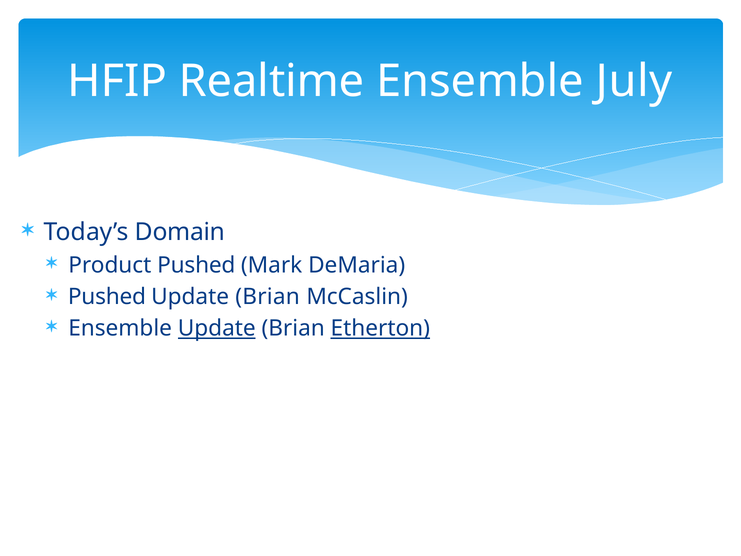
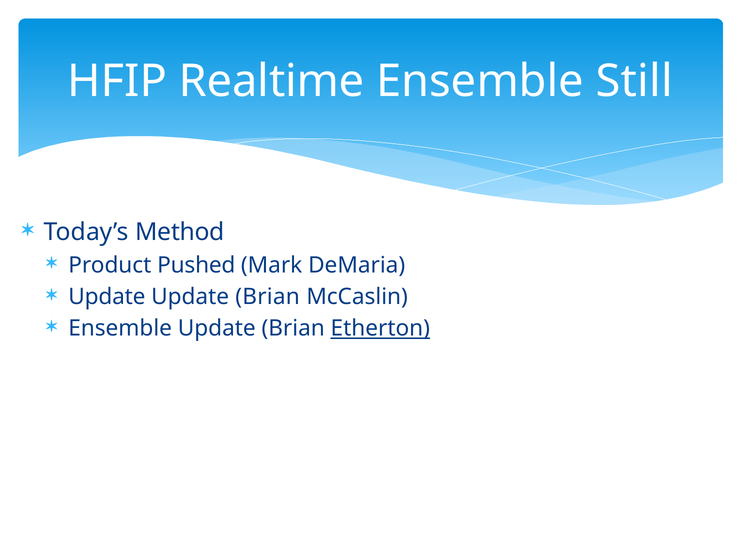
July: July -> Still
Domain: Domain -> Method
Pushed at (107, 297): Pushed -> Update
Update at (217, 328) underline: present -> none
